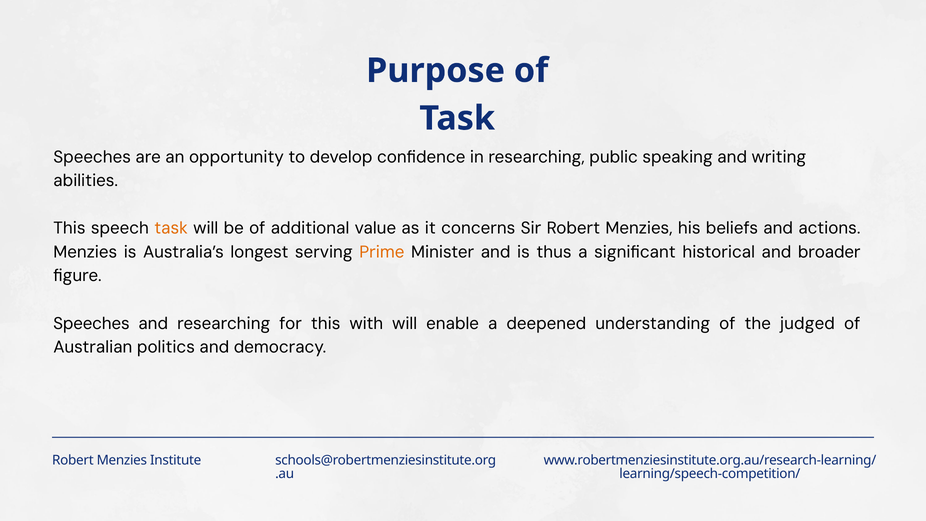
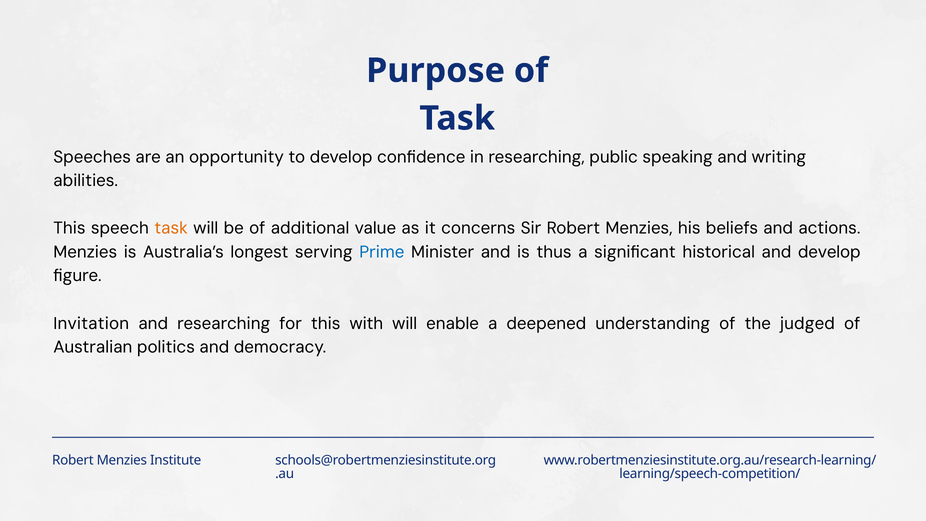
Prime colour: orange -> blue
and broader: broader -> develop
Speeches at (91, 323): Speeches -> Invitation
